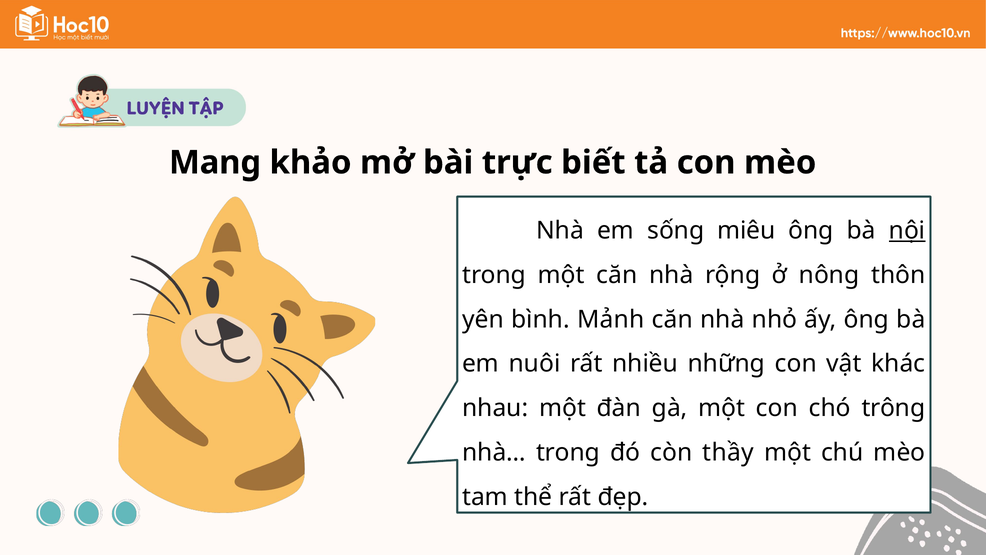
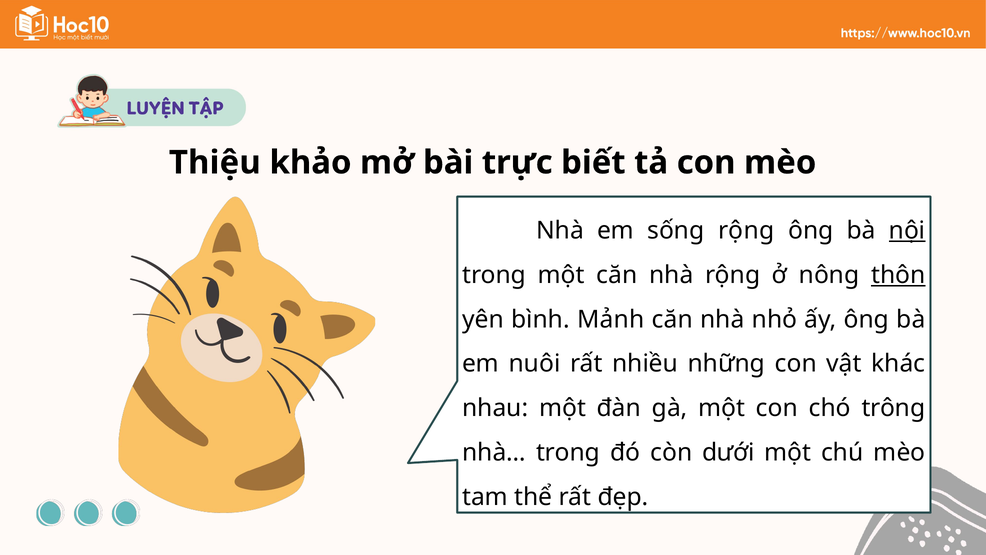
Mang: Mang -> Thiệu
sống miêu: miêu -> rộng
thôn underline: none -> present
thầy: thầy -> dưới
